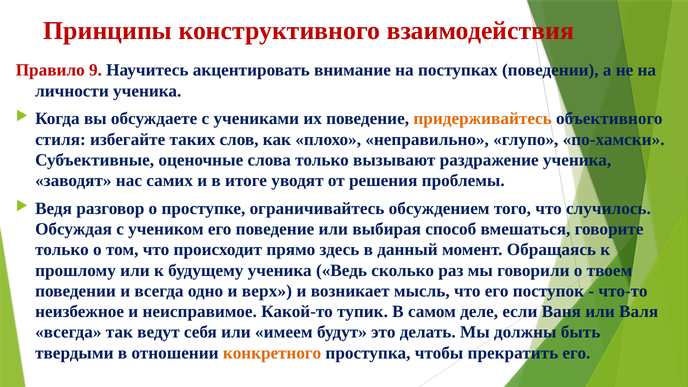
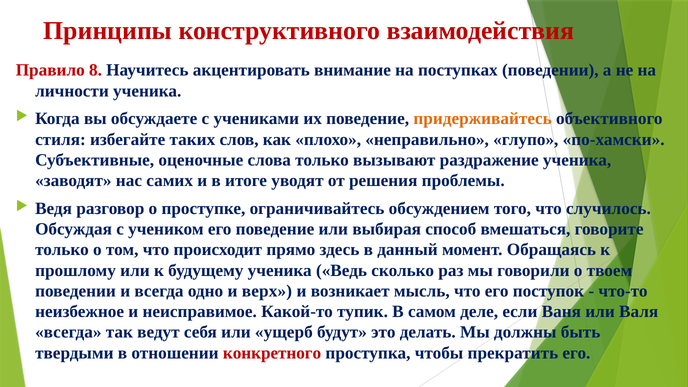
9: 9 -> 8
имеем: имеем -> ущерб
конкретного colour: orange -> red
